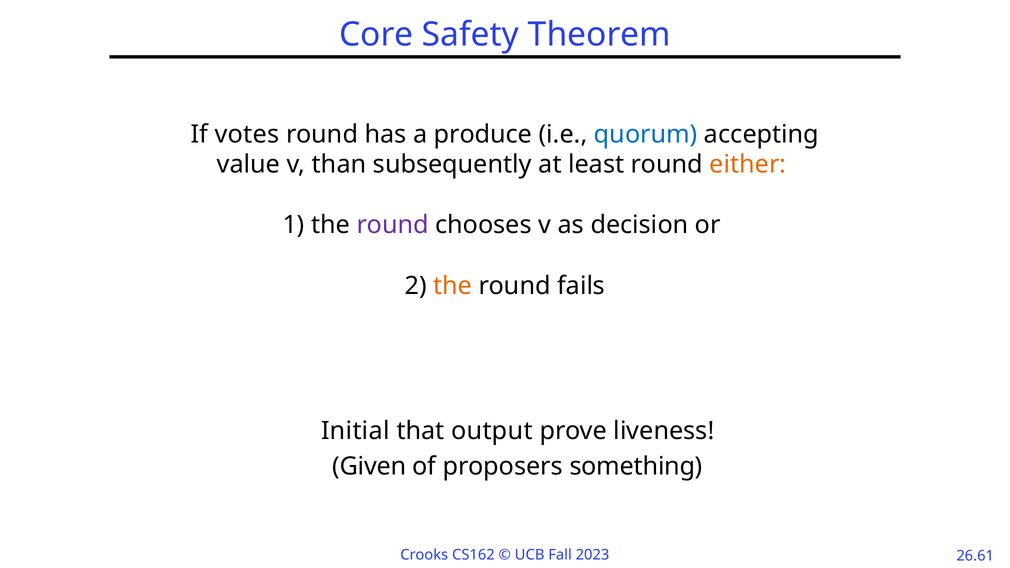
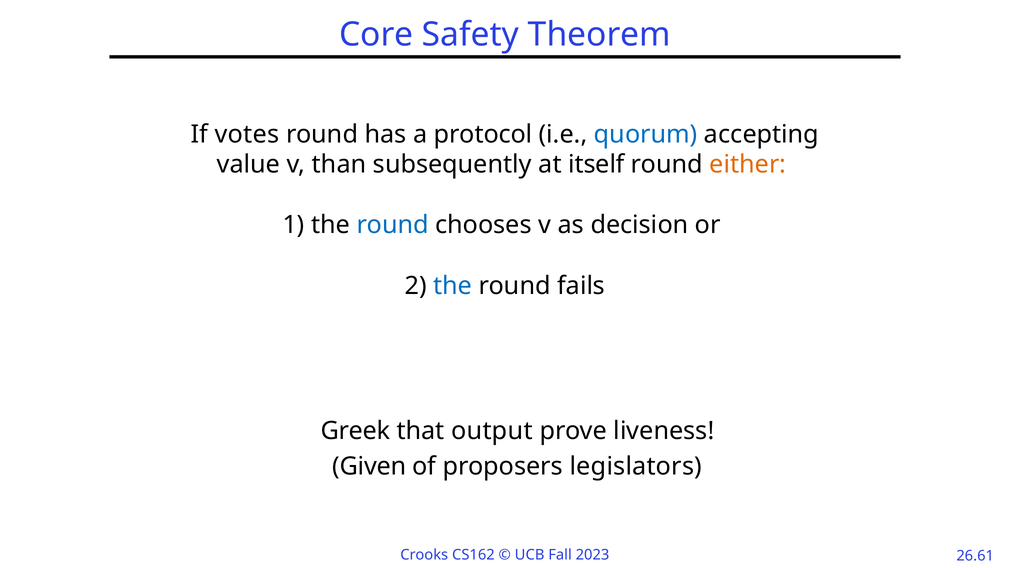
produce: produce -> protocol
least: least -> itself
round at (393, 225) colour: purple -> blue
the at (453, 286) colour: orange -> blue
Initial: Initial -> Greek
something: something -> legislators
